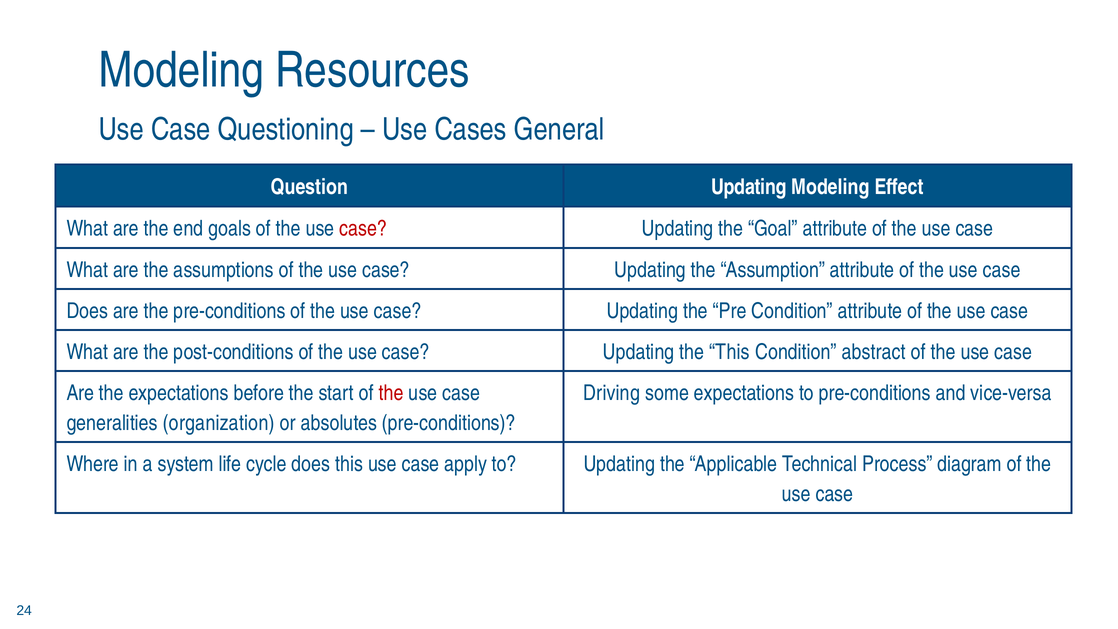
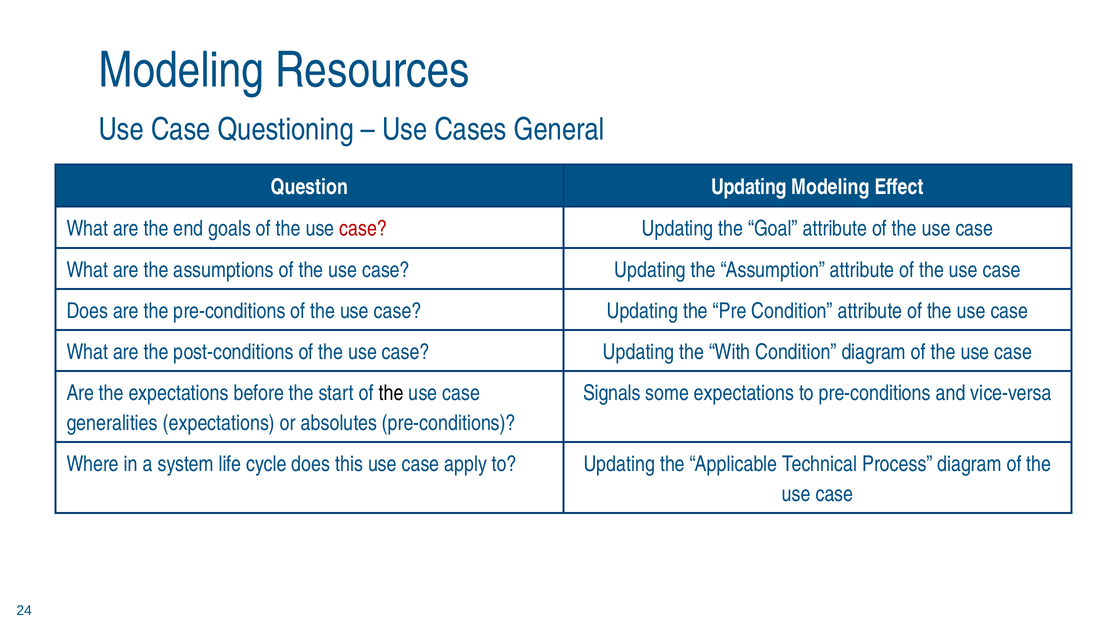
the This: This -> With
Condition abstract: abstract -> diagram
the at (391, 393) colour: red -> black
Driving: Driving -> Signals
generalities organization: organization -> expectations
